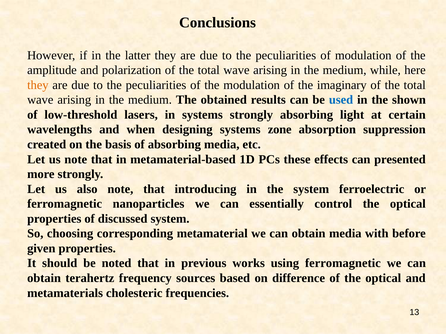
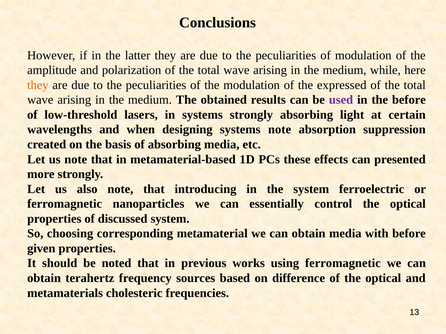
imaginary: imaginary -> expressed
used colour: blue -> purple
the shown: shown -> before
systems zone: zone -> note
